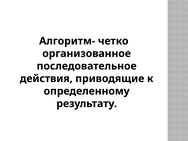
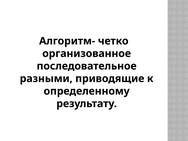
действия: действия -> разными
